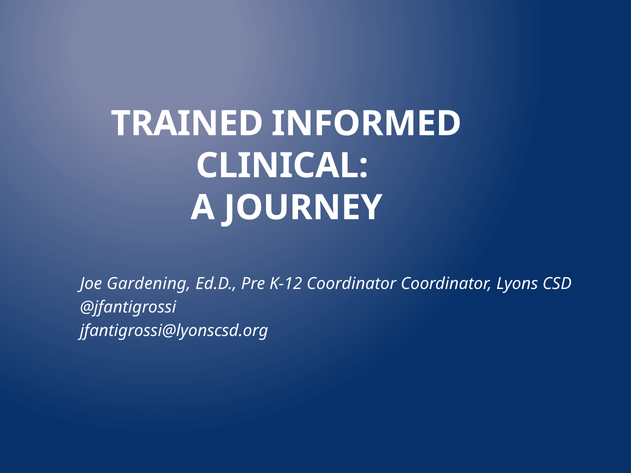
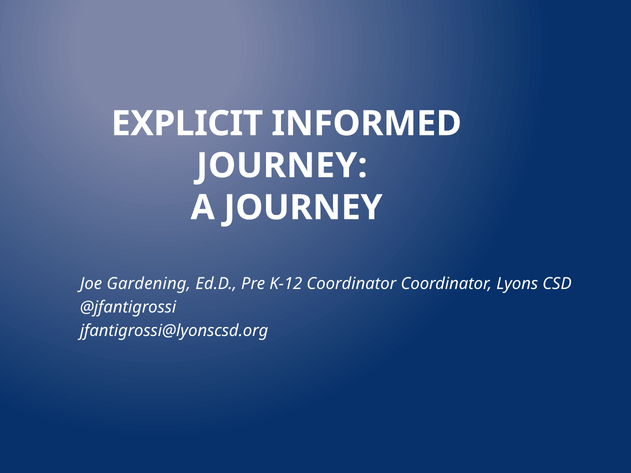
TRAINED: TRAINED -> EXPLICIT
CLINICAL at (282, 166): CLINICAL -> JOURNEY
